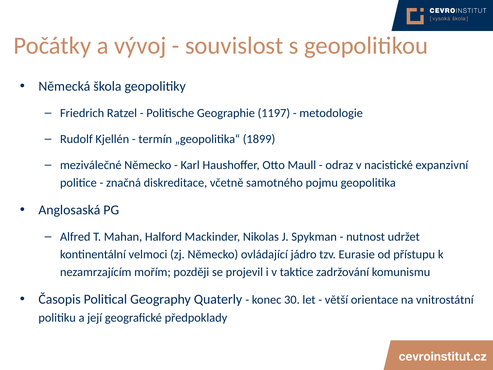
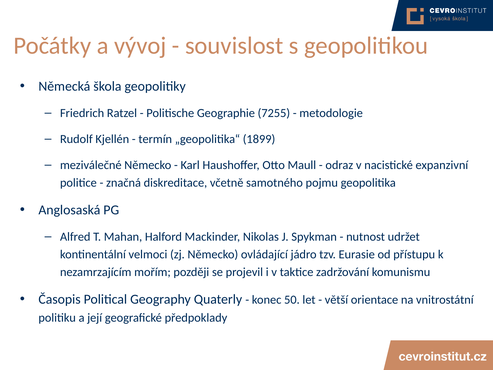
1197: 1197 -> 7255
30: 30 -> 50
